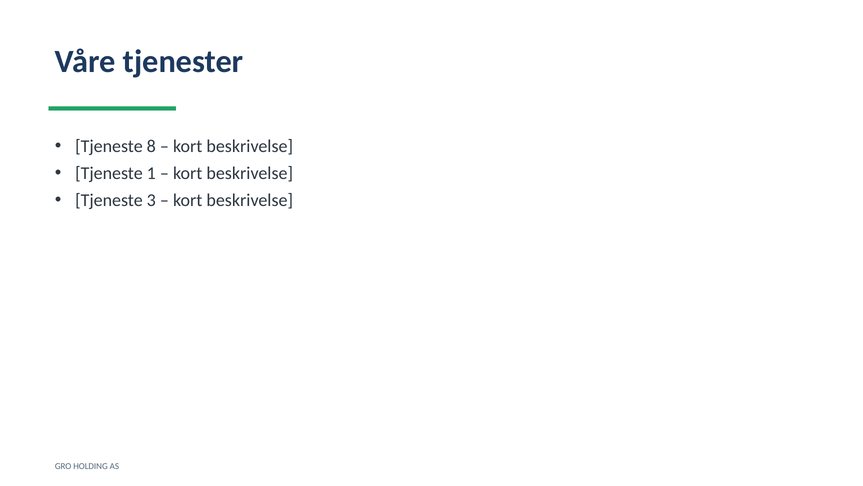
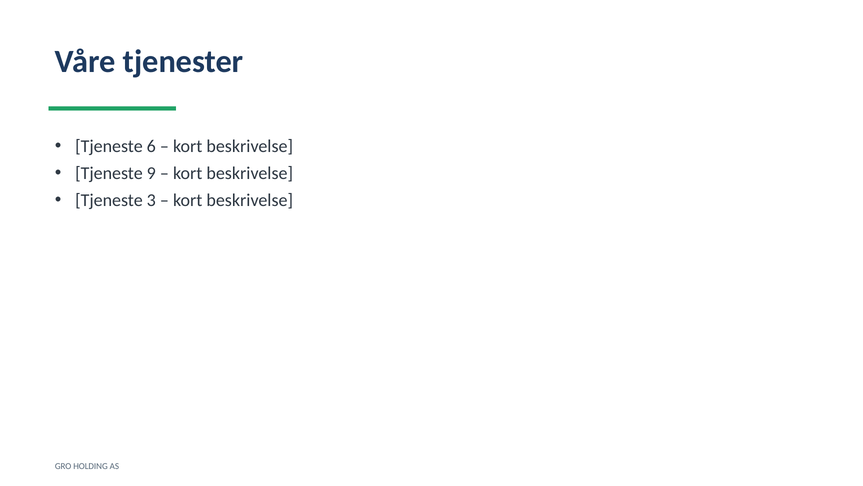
8: 8 -> 6
1: 1 -> 9
